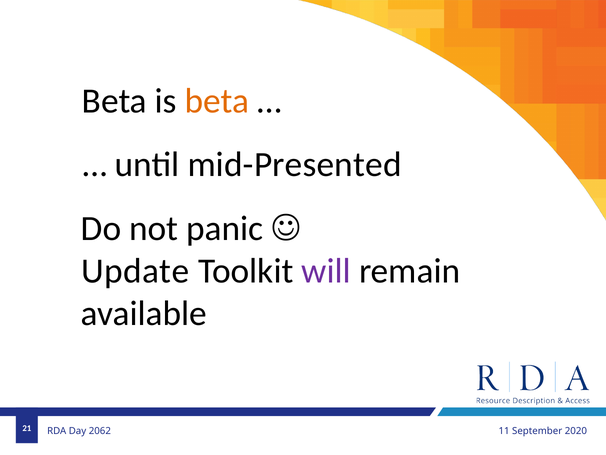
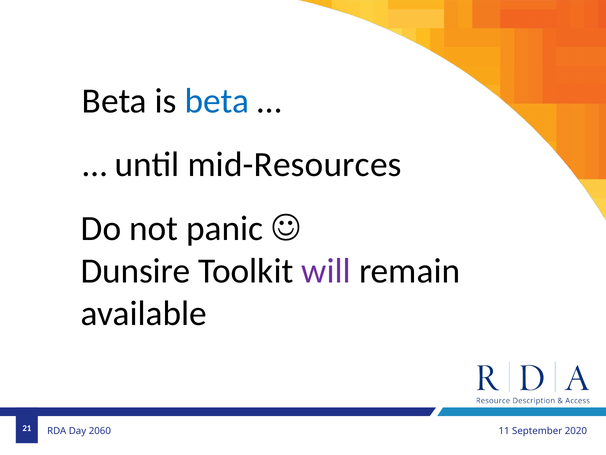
beta at (217, 101) colour: orange -> blue
mid-Presented: mid-Presented -> mid-Resources
Update: Update -> Dunsire
2062: 2062 -> 2060
